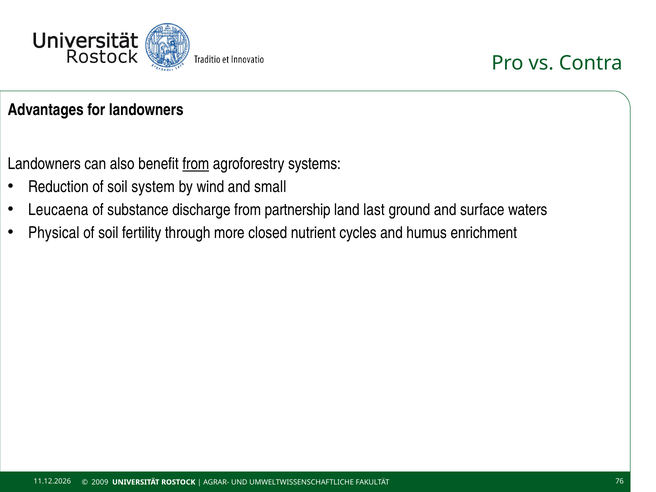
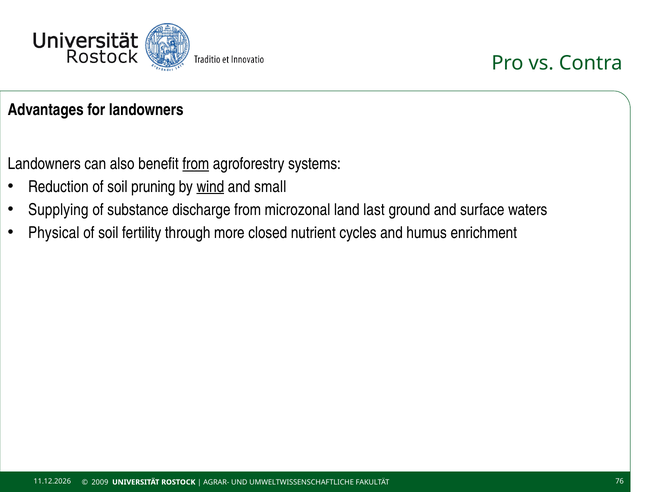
system: system -> pruning
wind underline: none -> present
Leucaena: Leucaena -> Supplying
partnership: partnership -> microzonal
